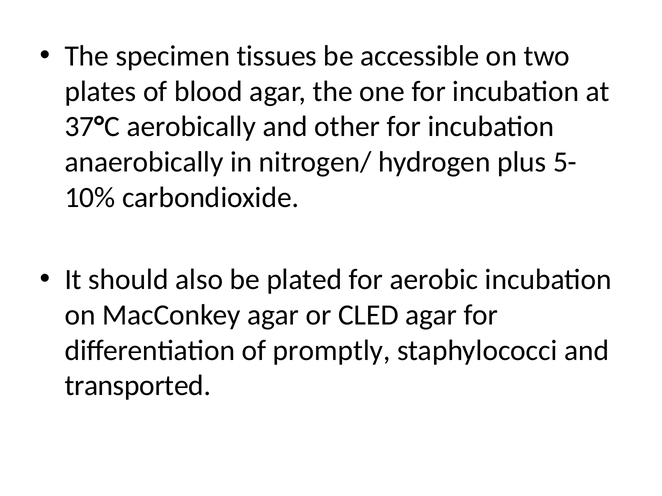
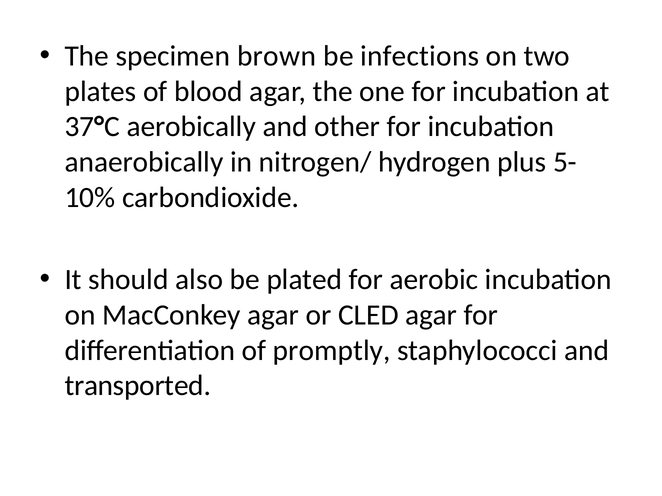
tissues: tissues -> brown
accessible: accessible -> infections
